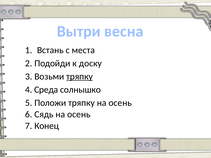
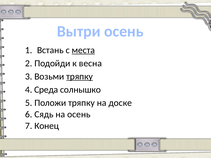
Вытри весна: весна -> осень
места underline: none -> present
доску: доску -> весна
тряпку на осень: осень -> доске
